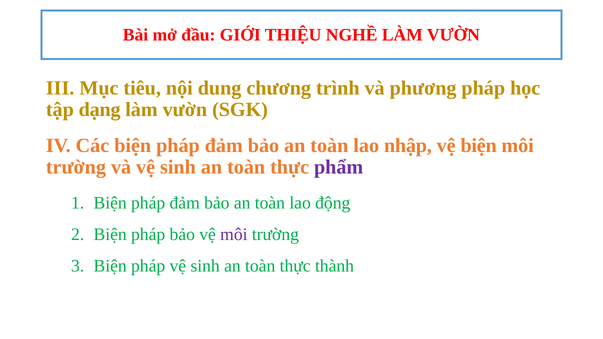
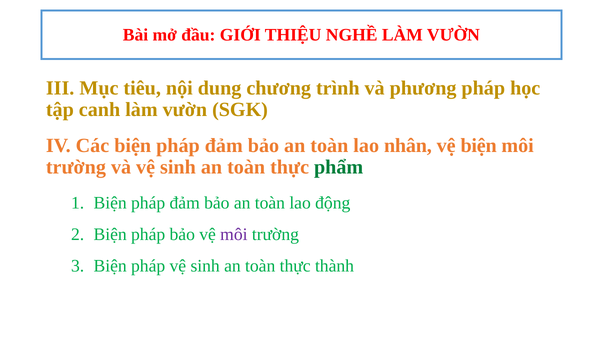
dạng: dạng -> canh
nhập: nhập -> nhân
phẩm colour: purple -> green
